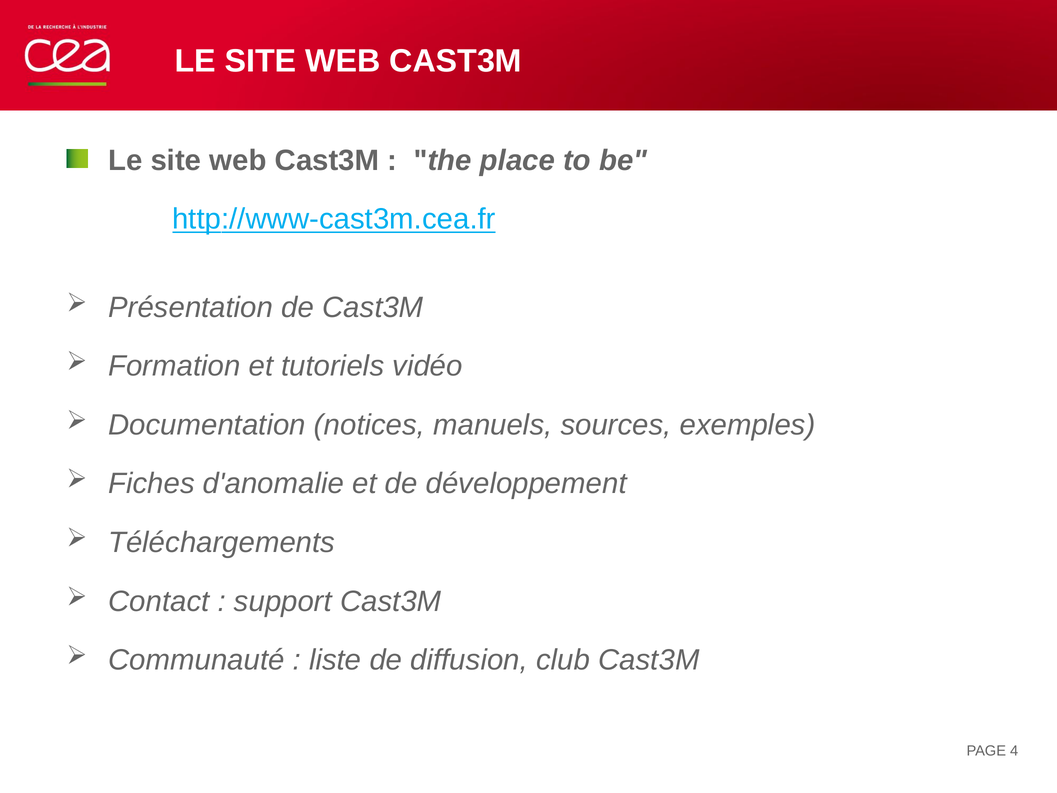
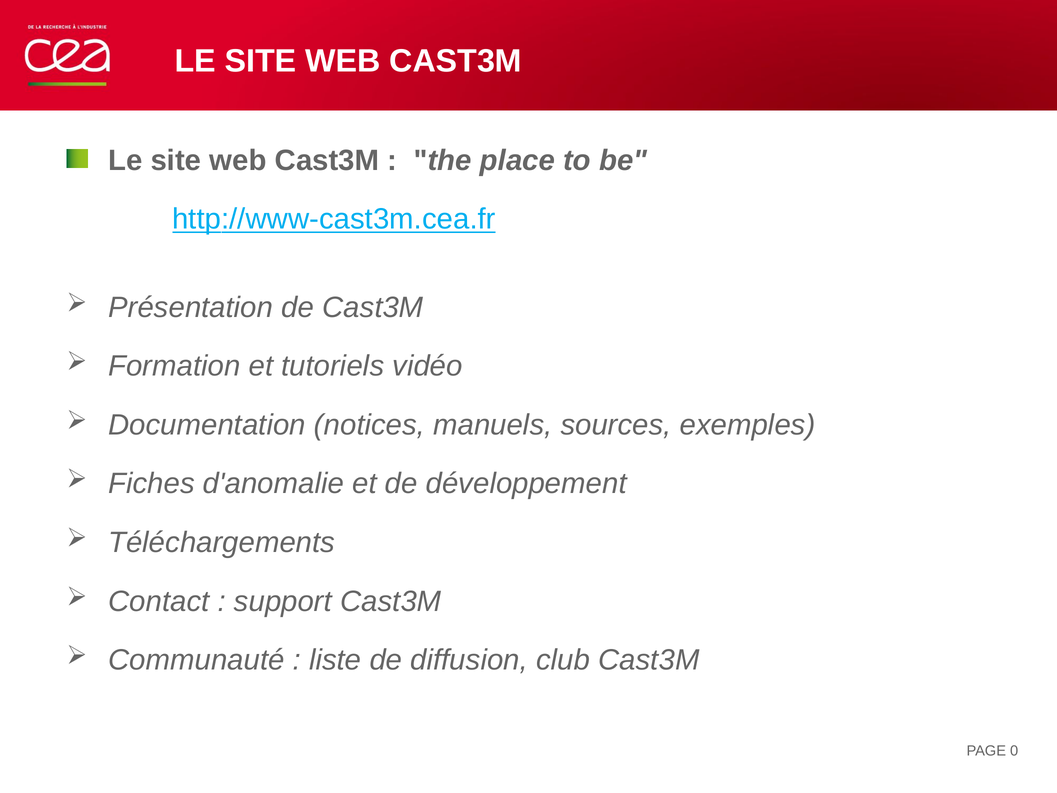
4: 4 -> 0
